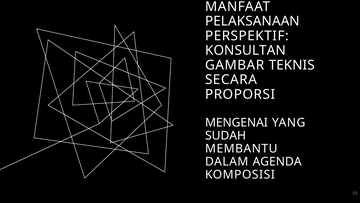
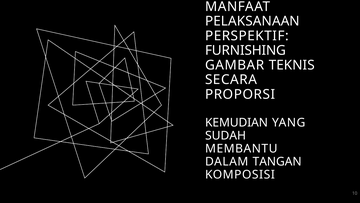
KONSULTAN: KONSULTAN -> FURNISHING
MENGENAI: MENGENAI -> KEMUDIAN
AGENDA: AGENDA -> TANGAN
